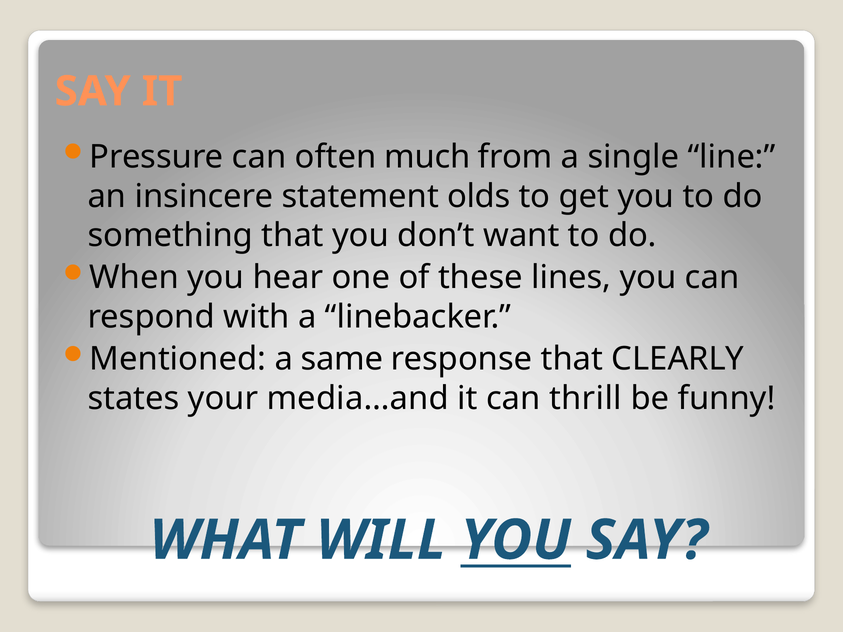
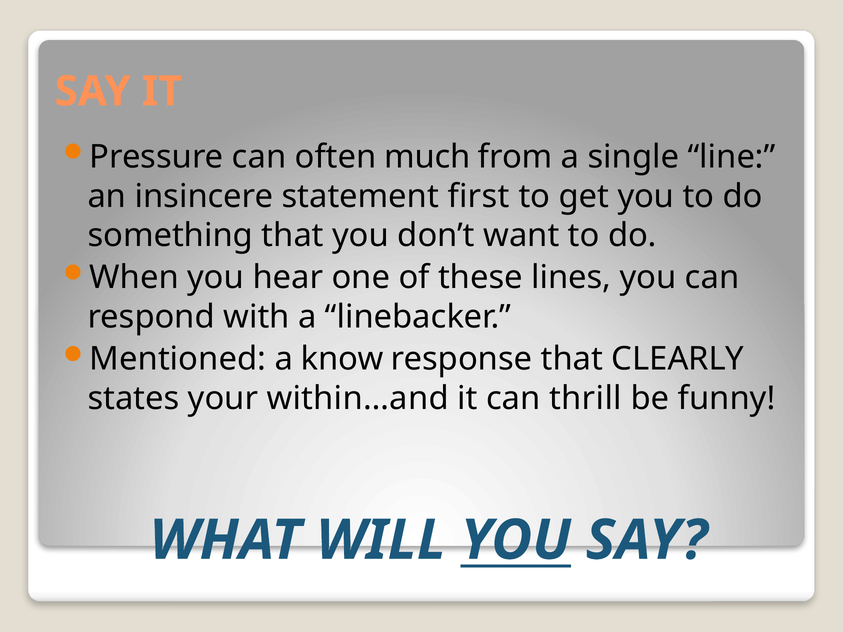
olds: olds -> first
same: same -> know
media…and: media…and -> within…and
